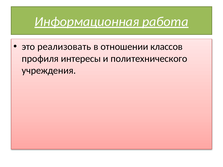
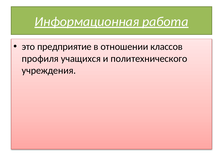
реализовать: реализовать -> предприятие
интересы: интересы -> учащихся
